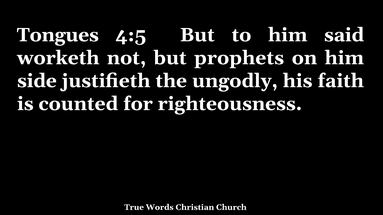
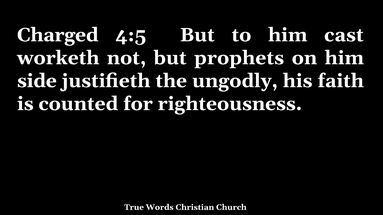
Tongues: Tongues -> Charged
said: said -> cast
